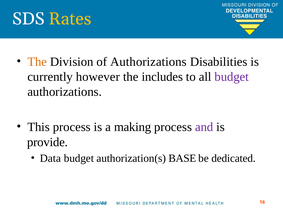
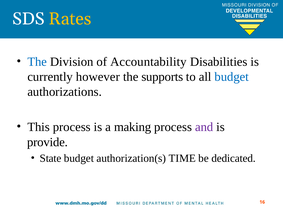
The at (37, 62) colour: orange -> blue
of Authorizations: Authorizations -> Accountability
includes: includes -> supports
budget at (232, 77) colour: purple -> blue
Data: Data -> State
BASE: BASE -> TIME
